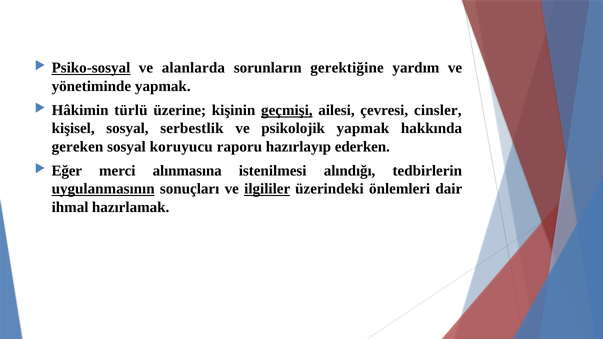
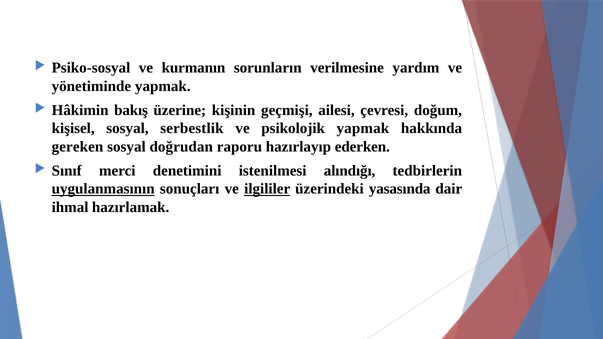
Psiko-sosyal underline: present -> none
alanlarda: alanlarda -> kurmanın
gerektiğine: gerektiğine -> verilmesine
türlü: türlü -> bakış
geçmişi underline: present -> none
cinsler: cinsler -> doğum
koruyucu: koruyucu -> doğrudan
Eğer: Eğer -> Sınıf
alınmasına: alınmasına -> denetimini
önlemleri: önlemleri -> yasasında
